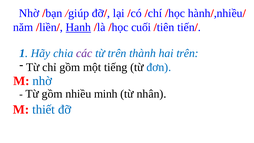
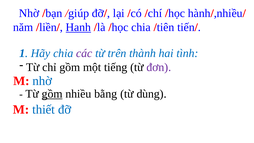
/học cuối: cuối -> chia
hai trên: trên -> tình
đơn colour: blue -> purple
gồm at (52, 94) underline: none -> present
minh: minh -> bằng
nhân: nhân -> dùng
